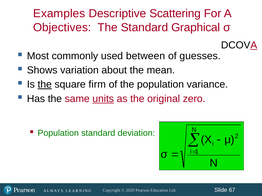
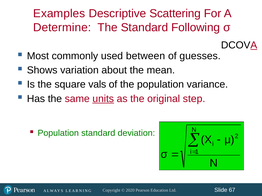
Objectives: Objectives -> Determine
Graphical: Graphical -> Following
the at (45, 85) underline: present -> none
firm: firm -> vals
zero: zero -> step
